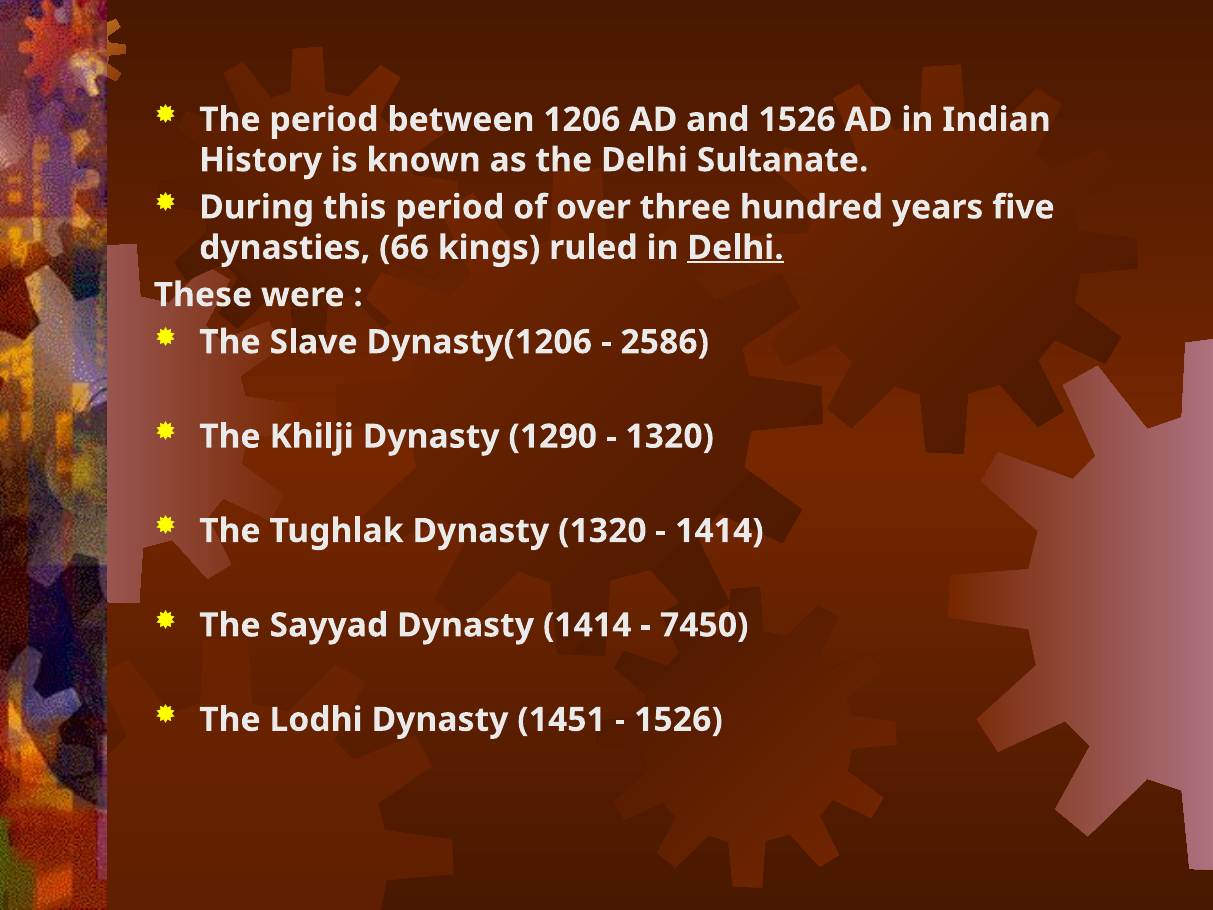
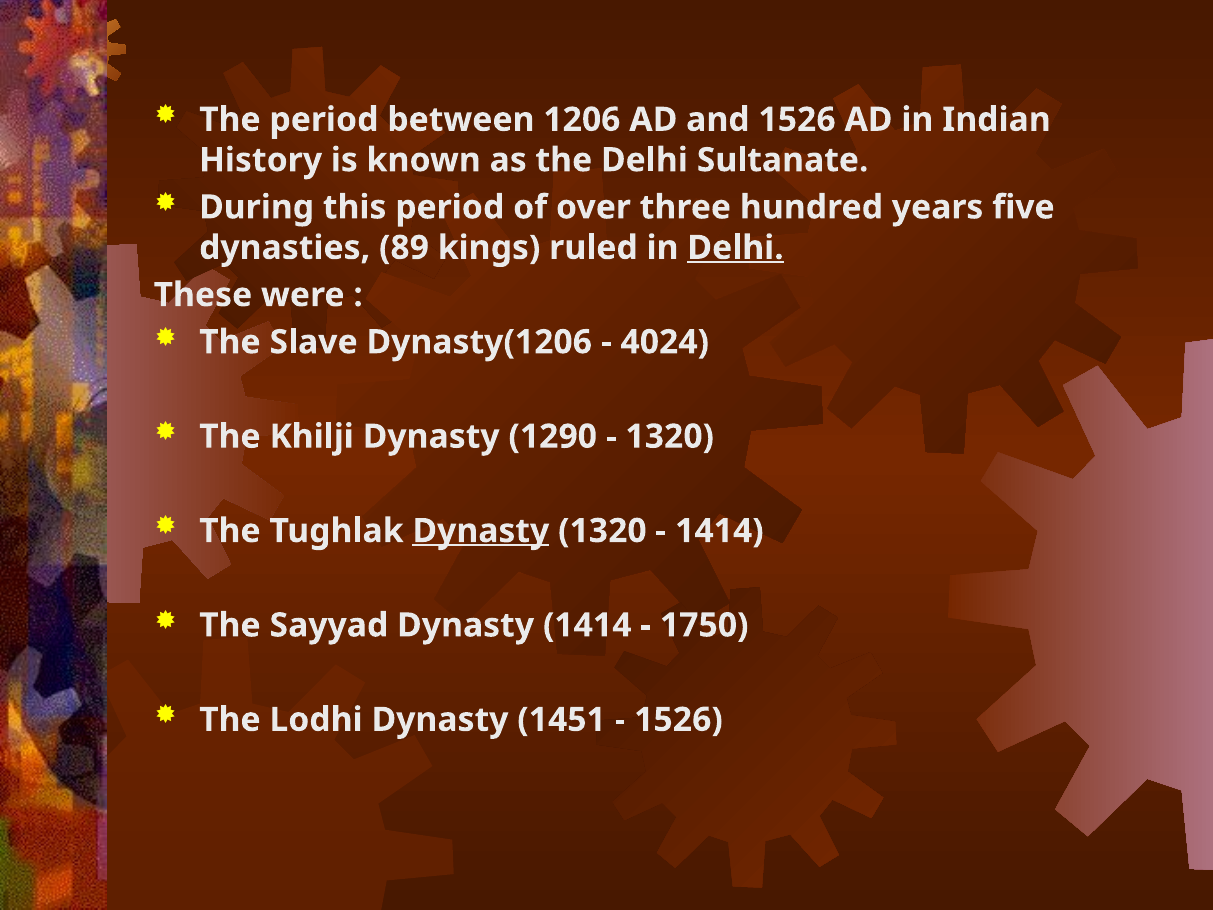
66: 66 -> 89
2586: 2586 -> 4024
Dynasty at (481, 531) underline: none -> present
7450: 7450 -> 1750
